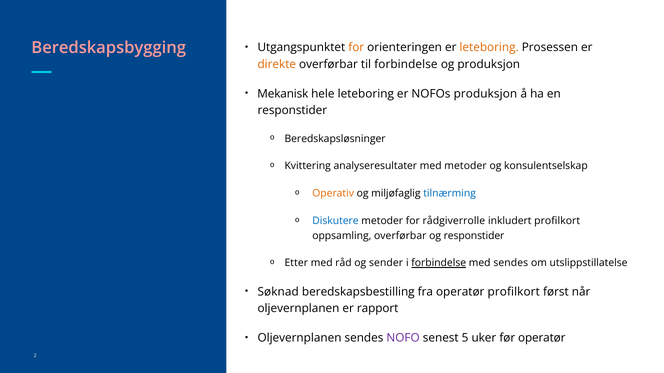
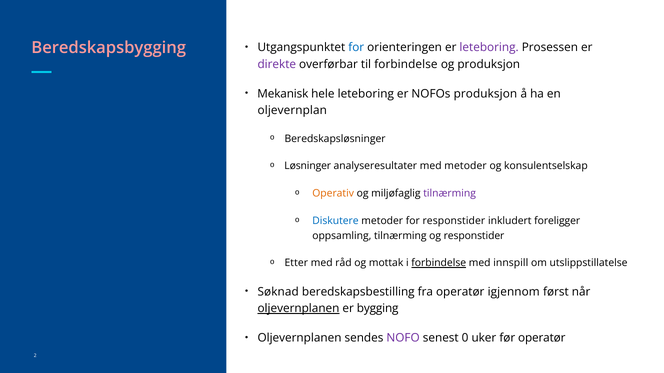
for at (356, 47) colour: orange -> blue
leteboring at (489, 47) colour: orange -> purple
direkte colour: orange -> purple
responstider at (292, 111): responstider -> oljevernplan
Kvittering: Kvittering -> Løsninger
tilnærming at (450, 194) colour: blue -> purple
for rådgiverrolle: rådgiverrolle -> responstider
inkludert profilkort: profilkort -> foreligger
oppsamling overførbar: overførbar -> tilnærming
sender: sender -> mottak
med sendes: sendes -> innspill
operatør profilkort: profilkort -> igjennom
oljevernplanen at (298, 309) underline: none -> present
rapport: rapport -> bygging
5: 5 -> 0
